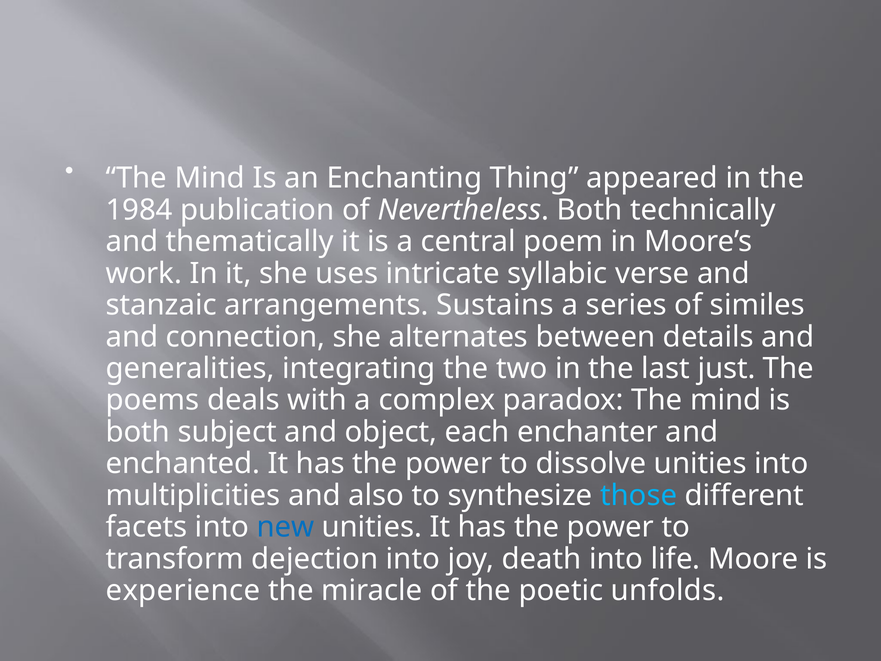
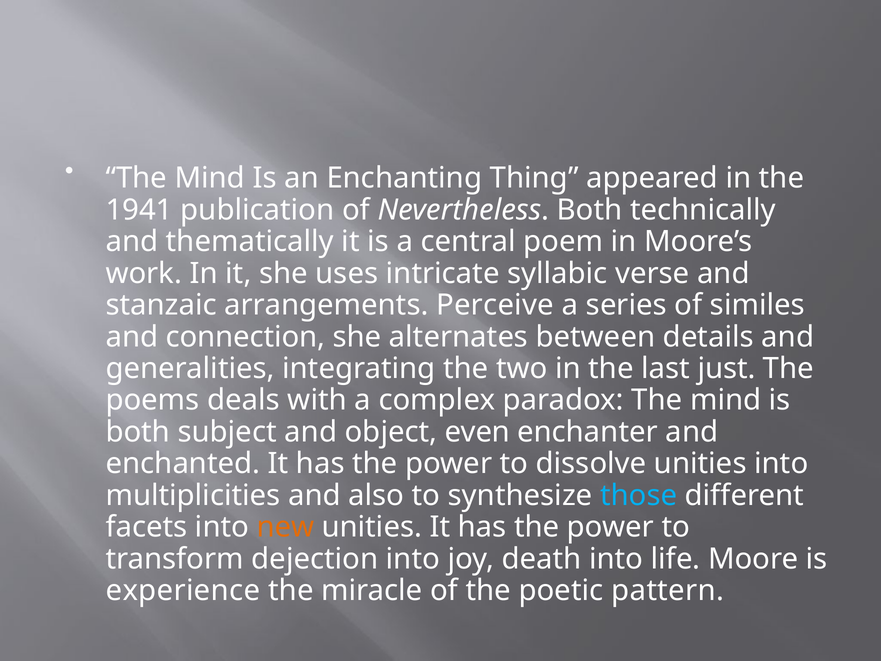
1984: 1984 -> 1941
Sustains: Sustains -> Perceive
each: each -> even
new colour: blue -> orange
unfolds: unfolds -> pattern
